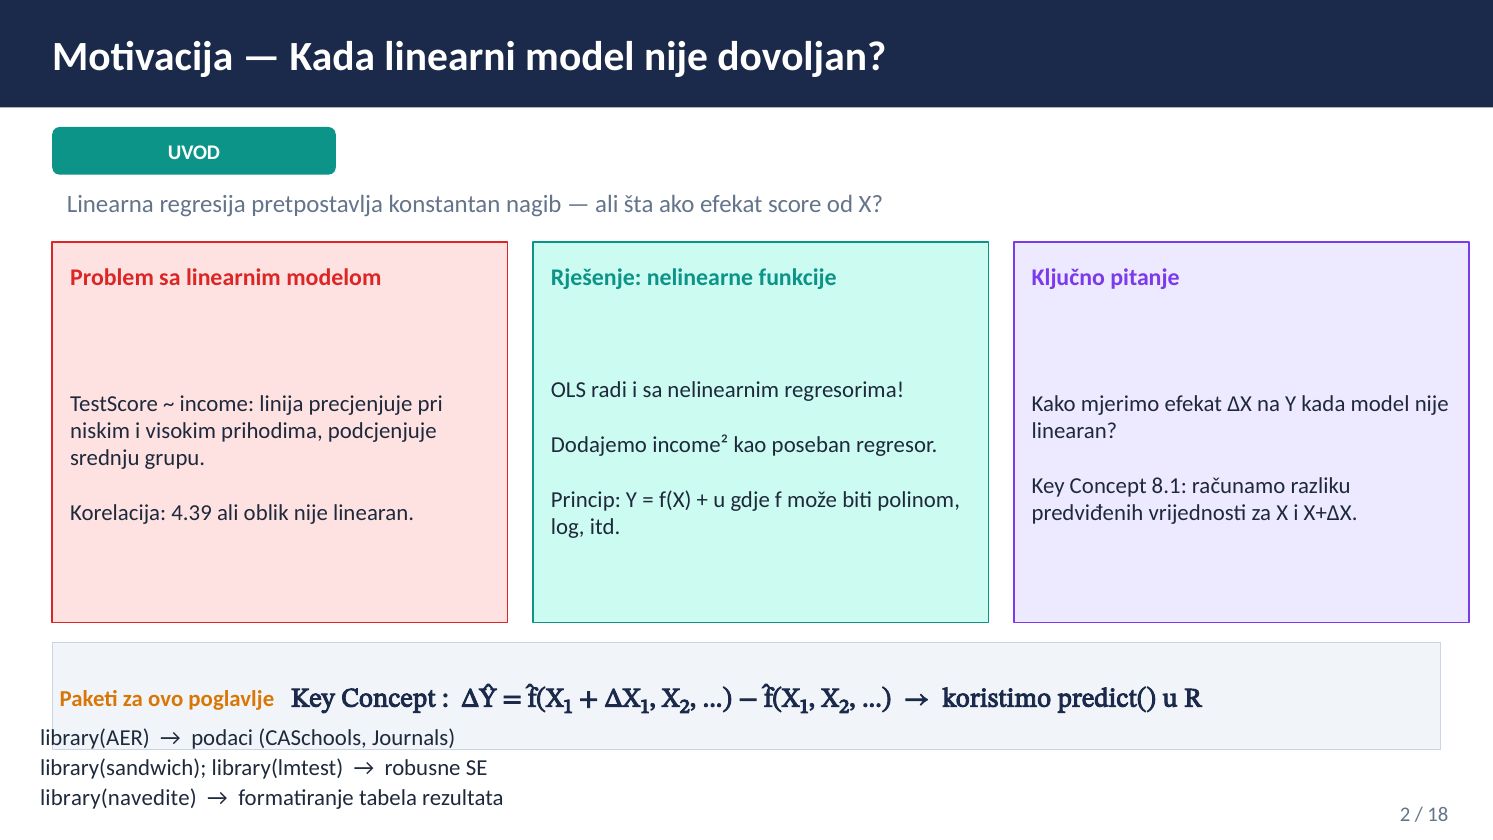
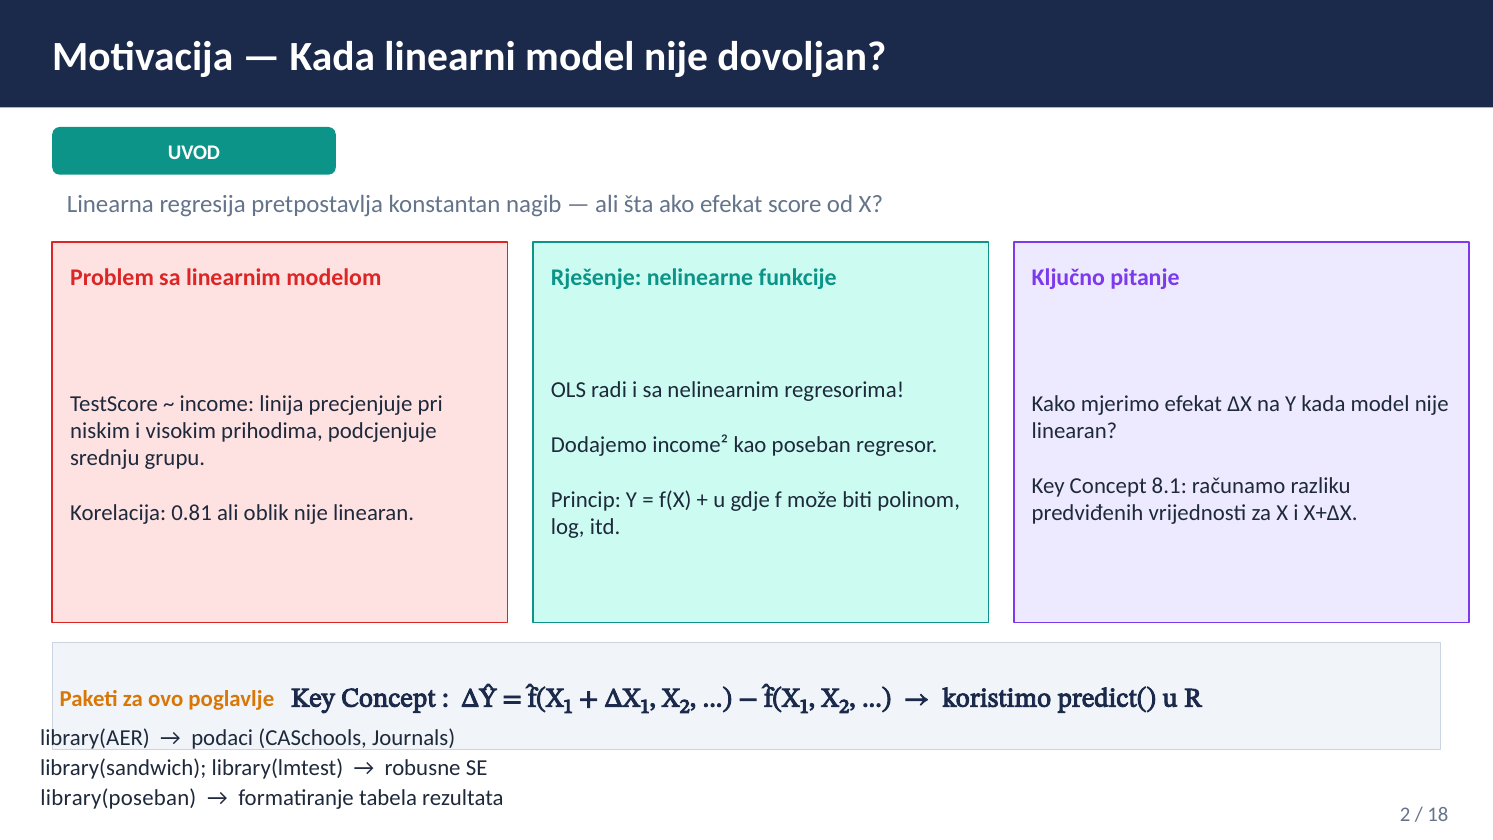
4.39: 4.39 -> 0.81
library(navedite: library(navedite -> library(poseban
